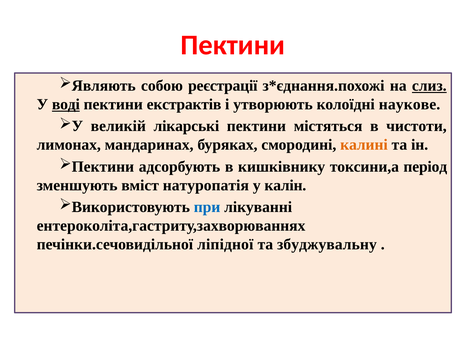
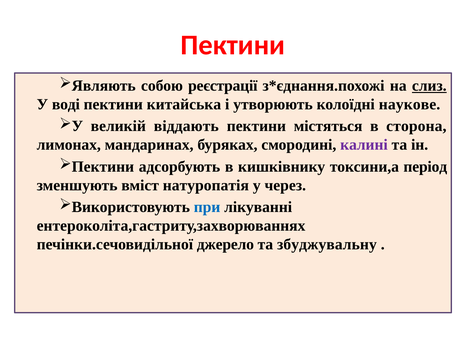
воді underline: present -> none
екстрактів: екстрактів -> китайська
лікарські: лікарські -> віддають
чистоти: чистоти -> сторона
калині colour: orange -> purple
калін: калін -> через
ліпідної: ліпідної -> джерело
